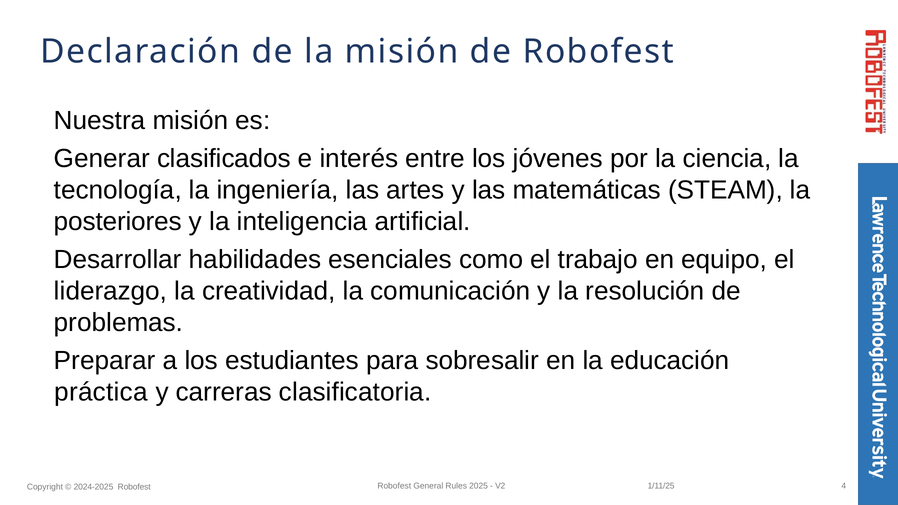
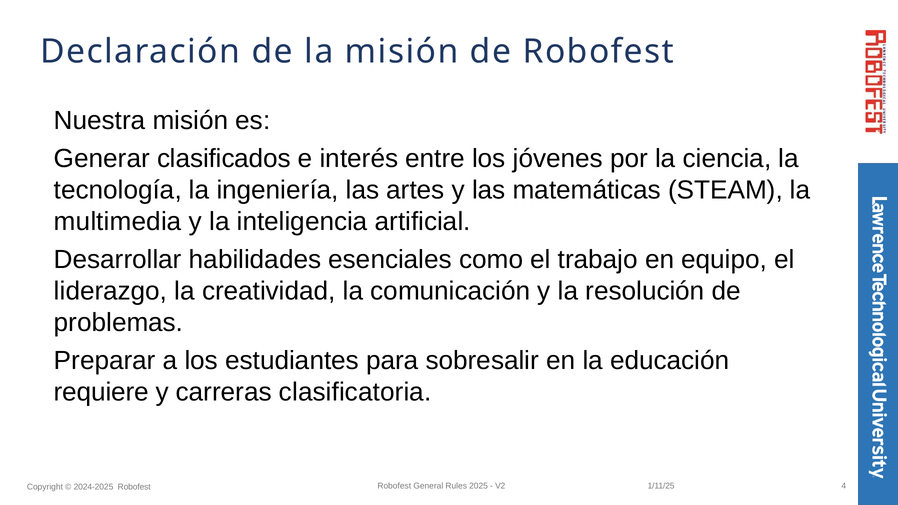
posteriores: posteriores -> multimedia
práctica: práctica -> requiere
